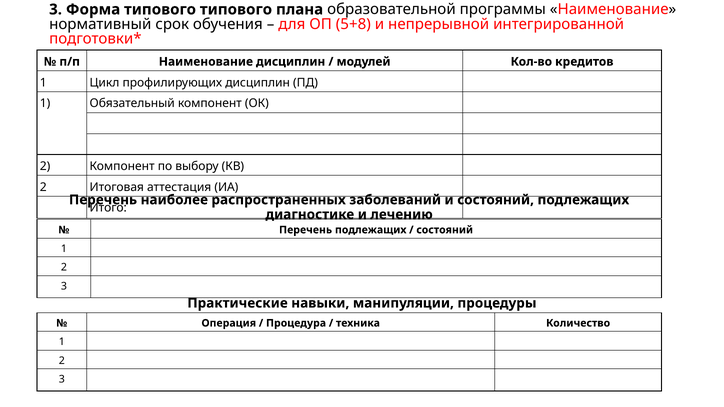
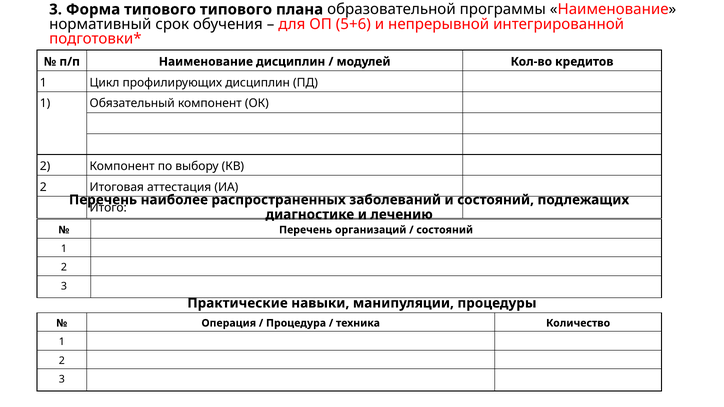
5+8: 5+8 -> 5+6
Перечень подлежащих: подлежащих -> организаций
